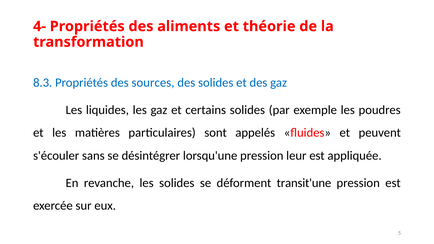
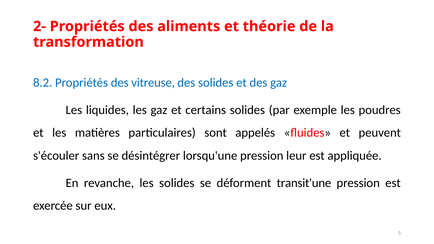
4-: 4- -> 2-
8.3: 8.3 -> 8.2
sources: sources -> vitreuse
